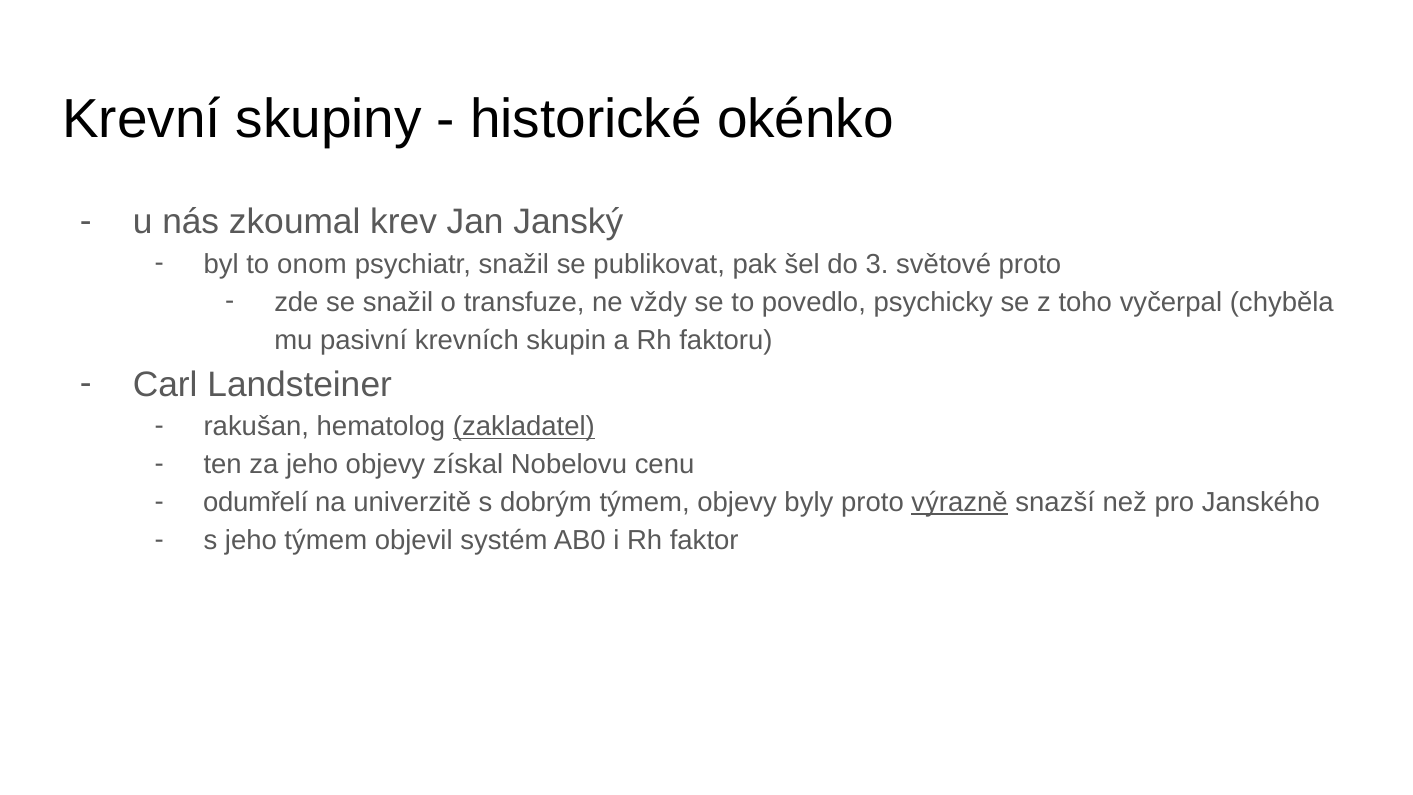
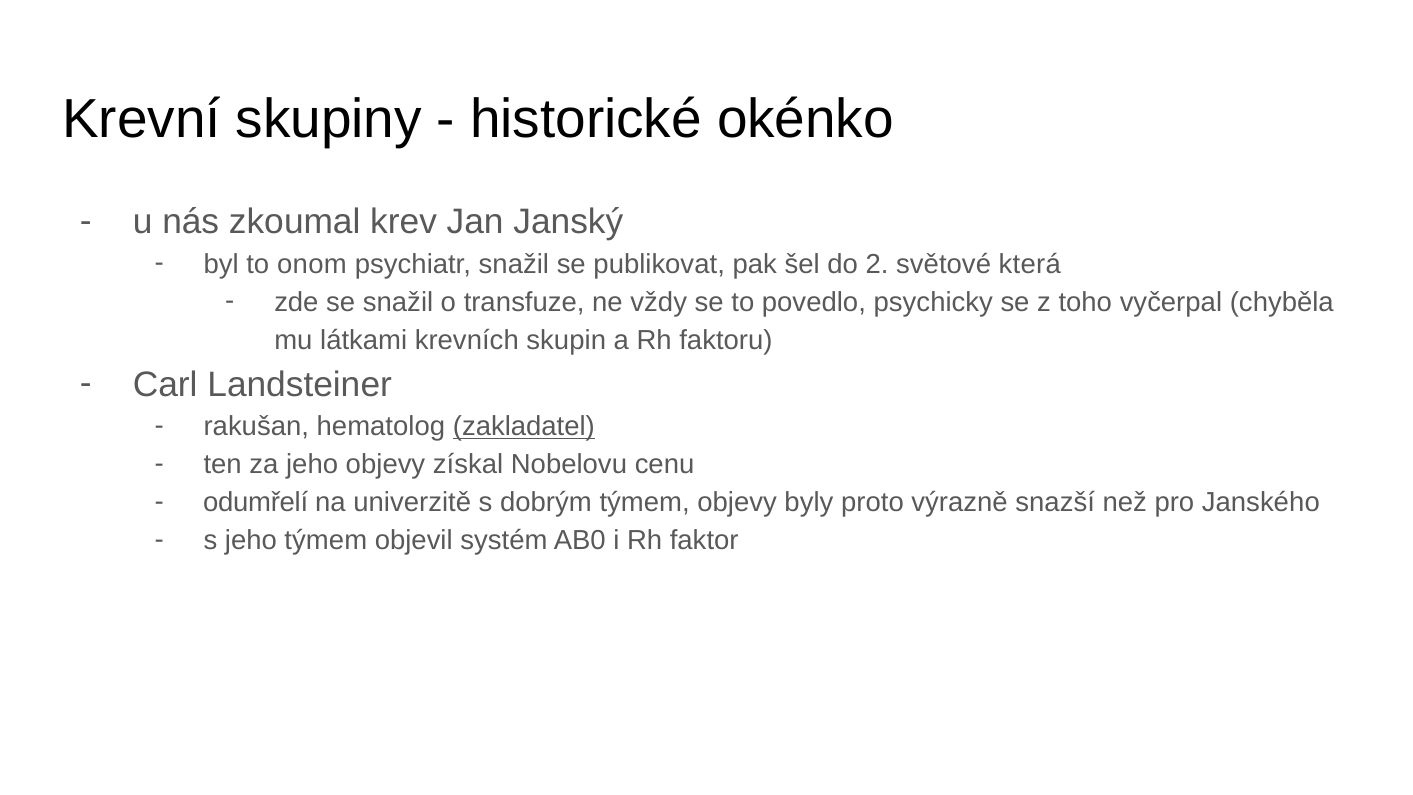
3: 3 -> 2
světové proto: proto -> která
pasivní: pasivní -> látkami
výrazně underline: present -> none
